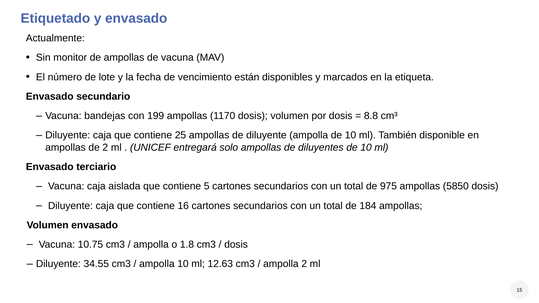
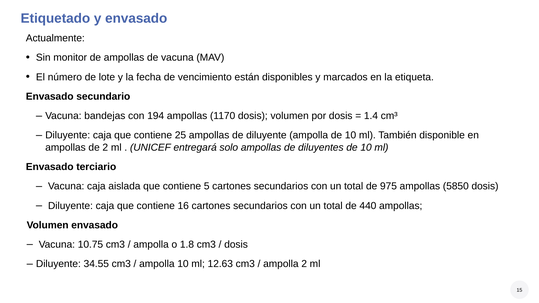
199: 199 -> 194
8.8: 8.8 -> 1.4
184: 184 -> 440
